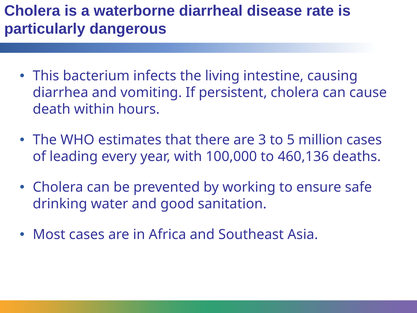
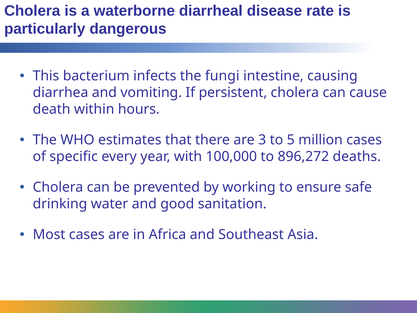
living: living -> fungi
leading: leading -> specific
460,136: 460,136 -> 896,272
